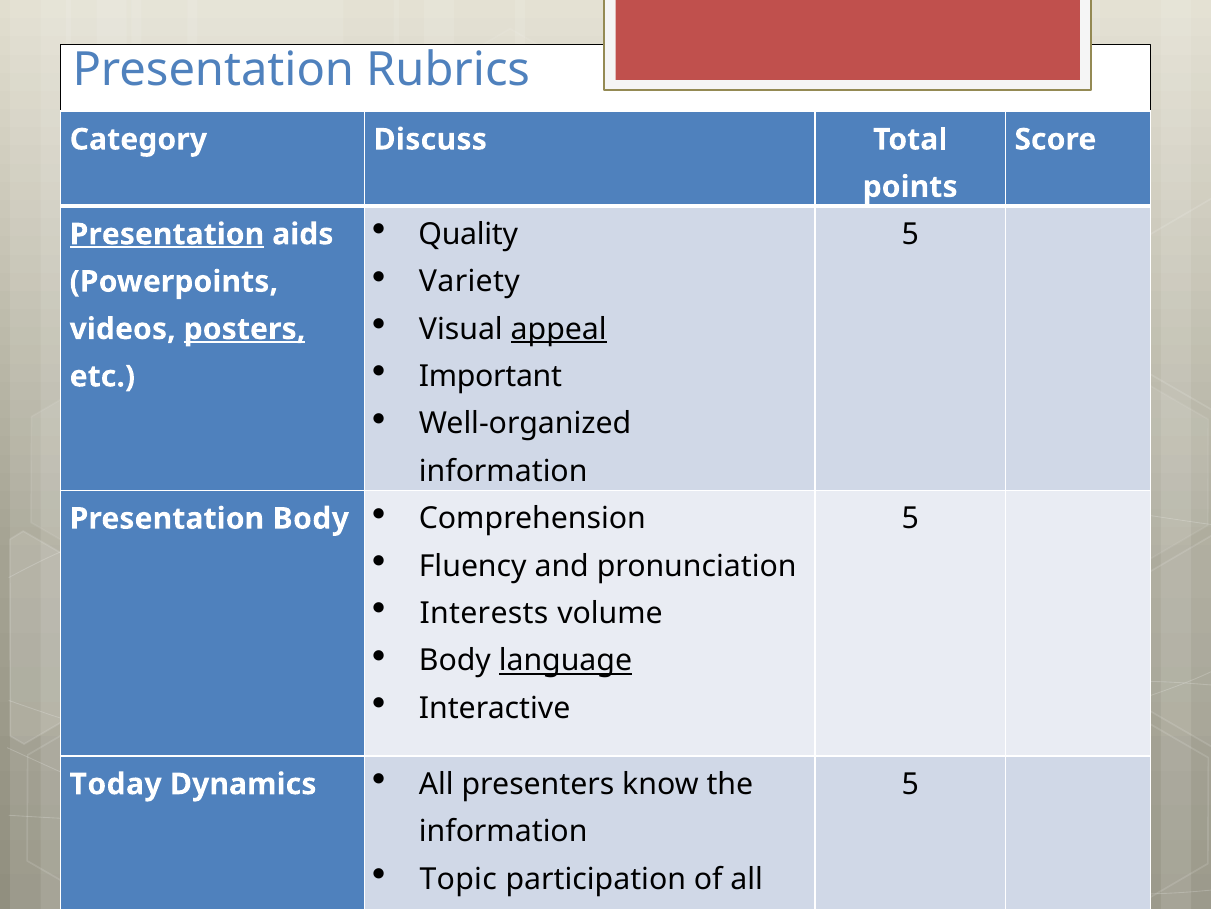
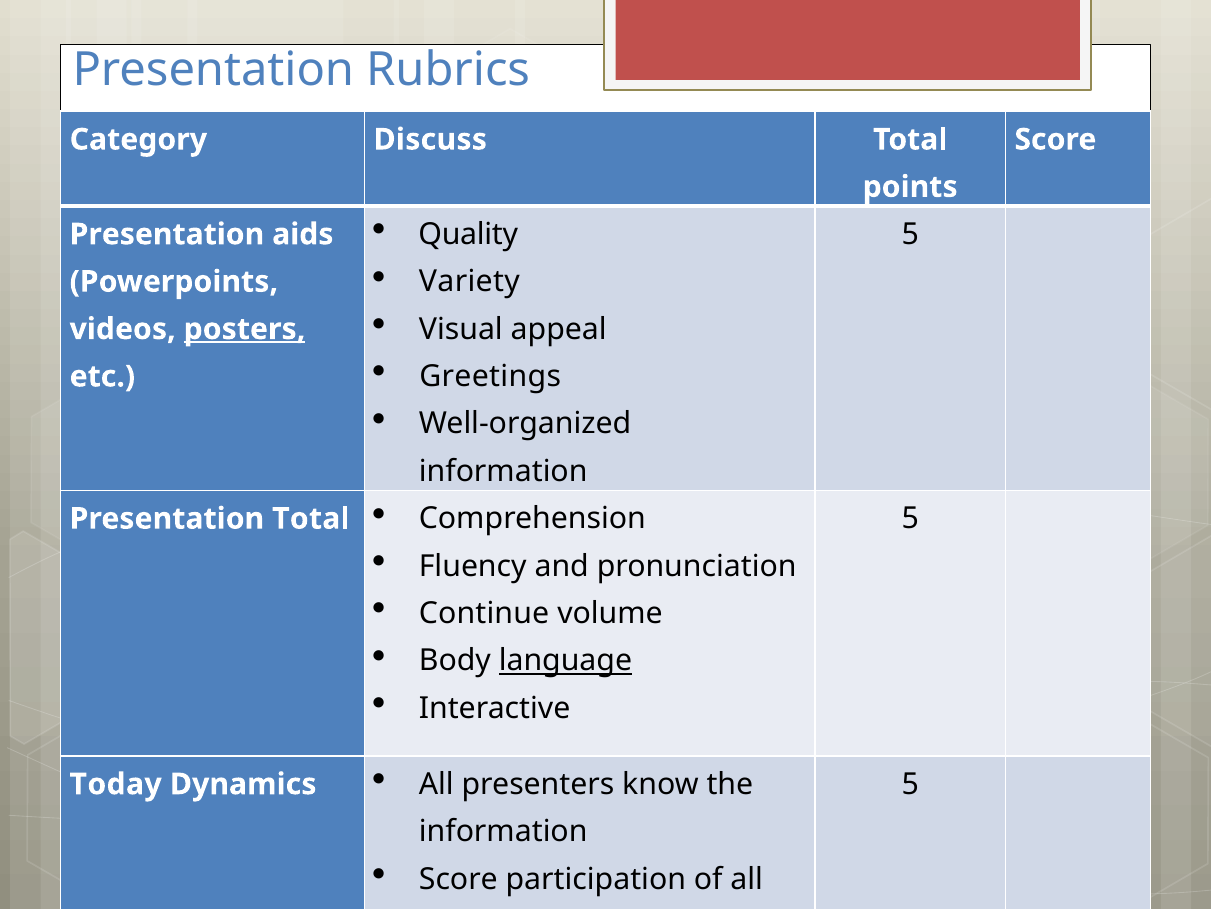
Presentation at (167, 234) underline: present -> none
appeal underline: present -> none
Important: Important -> Greetings
Presentation Body: Body -> Total
Interests: Interests -> Continue
Topic at (458, 878): Topic -> Score
